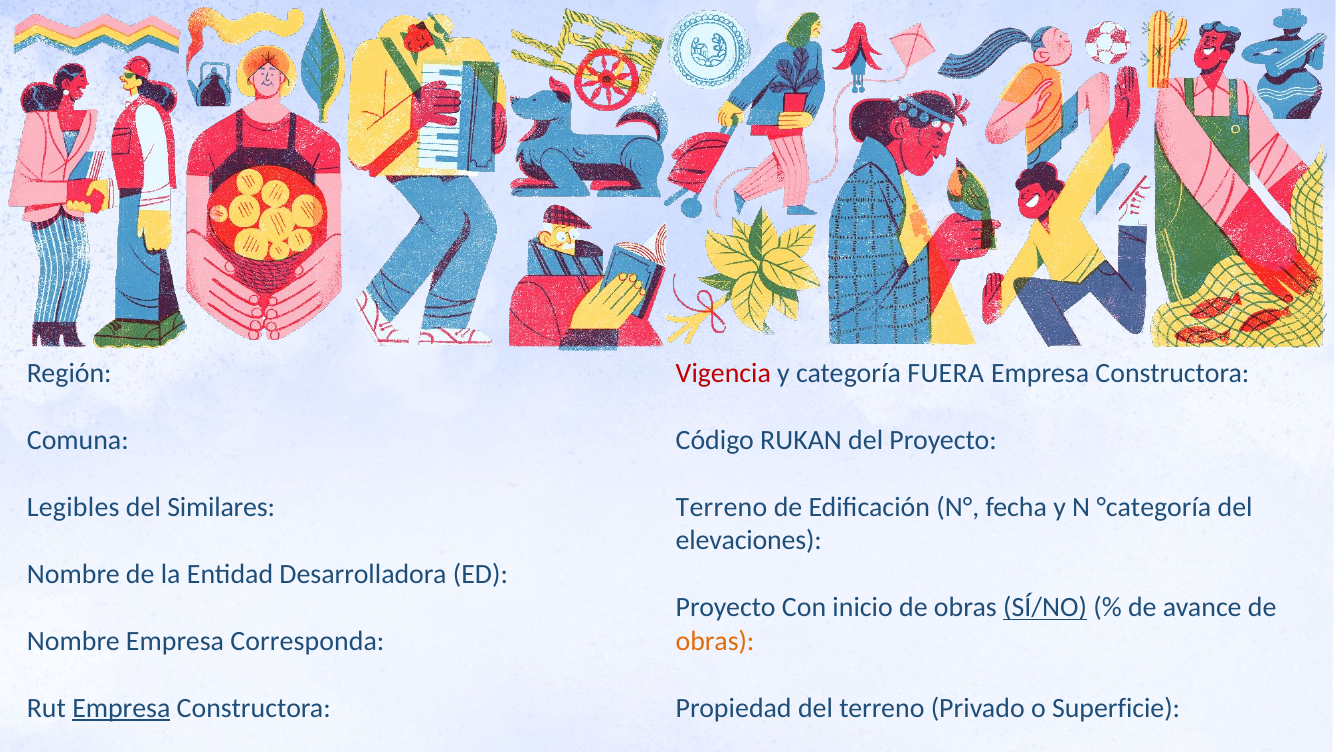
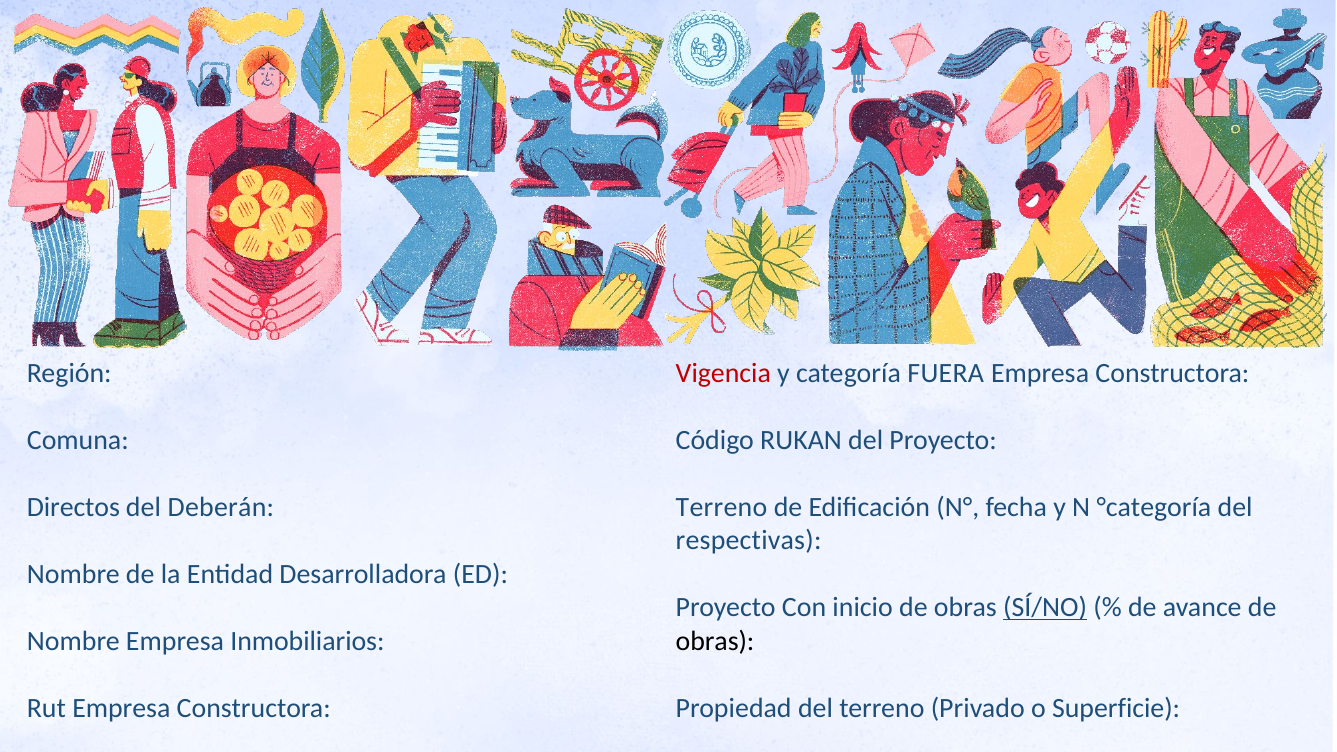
Legibles: Legibles -> Directos
Similares: Similares -> Deberán
elevaciones: elevaciones -> respectivas
Corresponda: Corresponda -> Inmobiliarios
obras at (715, 641) colour: orange -> black
Empresa at (121, 708) underline: present -> none
